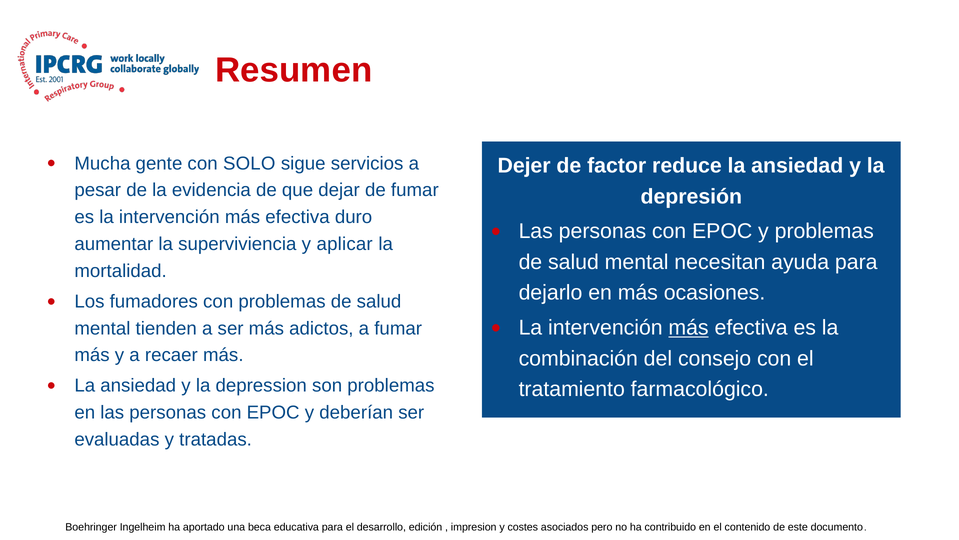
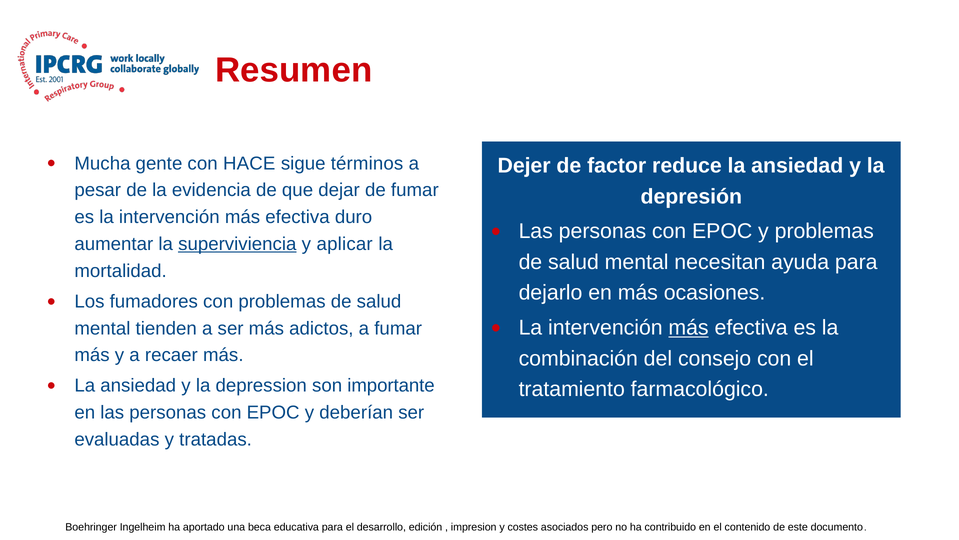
SOLO: SOLO -> HACE
servicios: servicios -> términos
superviviencia underline: none -> present
son problemas: problemas -> importante
